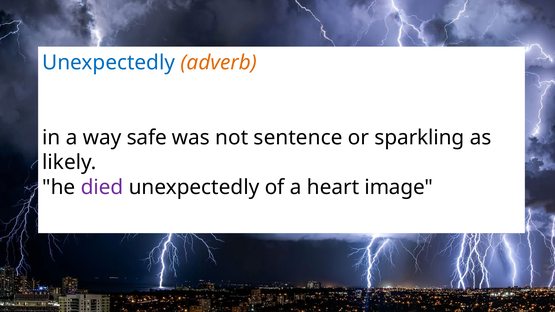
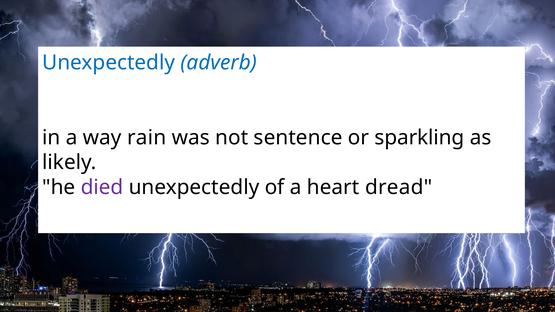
adverb colour: orange -> blue
safe: safe -> rain
image: image -> dread
